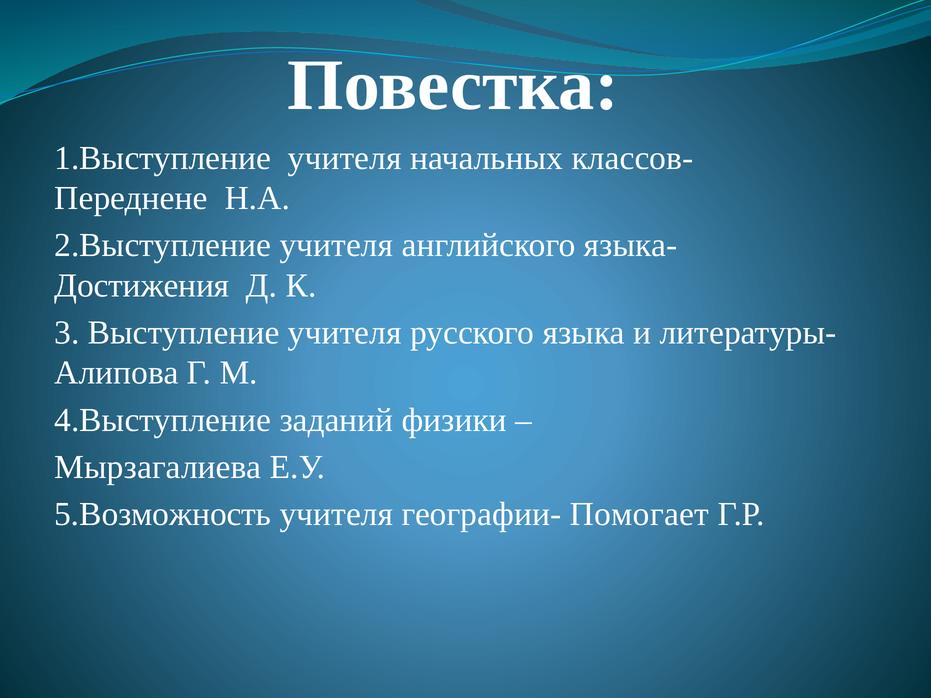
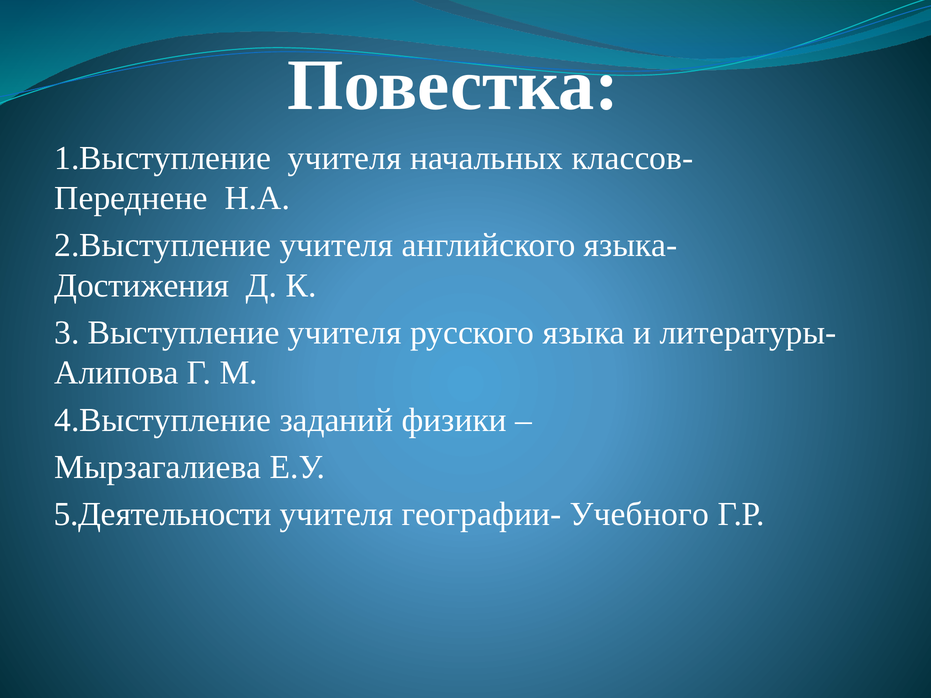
5.Возможность: 5.Возможность -> 5.Деятельности
Помогает: Помогает -> Учебного
